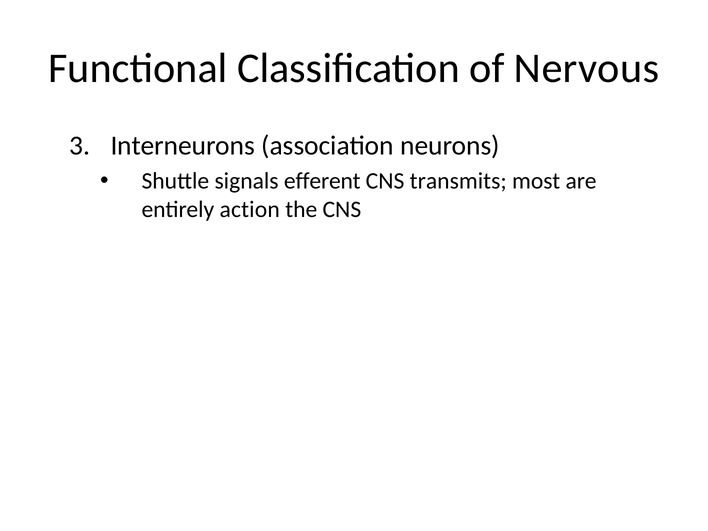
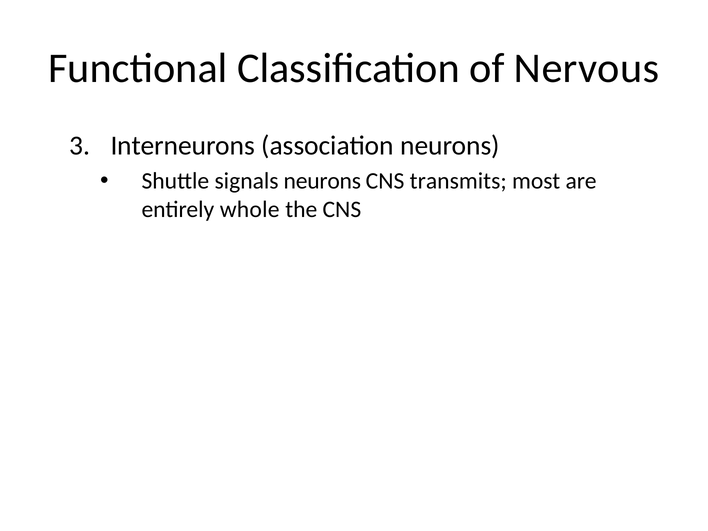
signals efferent: efferent -> neurons
action: action -> whole
